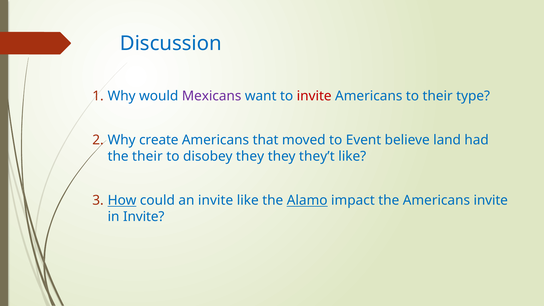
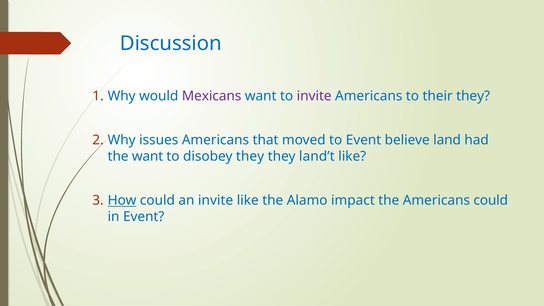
invite at (314, 96) colour: red -> purple
their type: type -> they
create: create -> issues
the their: their -> want
they’t: they’t -> land’t
Alamo underline: present -> none
Americans invite: invite -> could
in Invite: Invite -> Event
